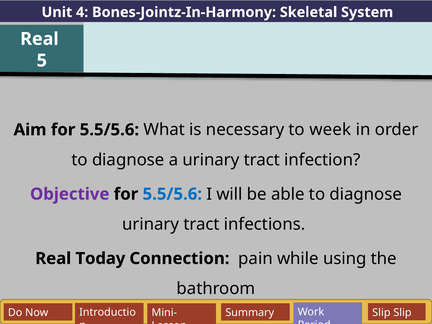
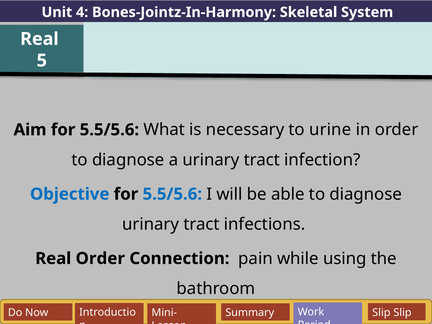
week: week -> urine
Objective colour: purple -> blue
Real Today: Today -> Order
